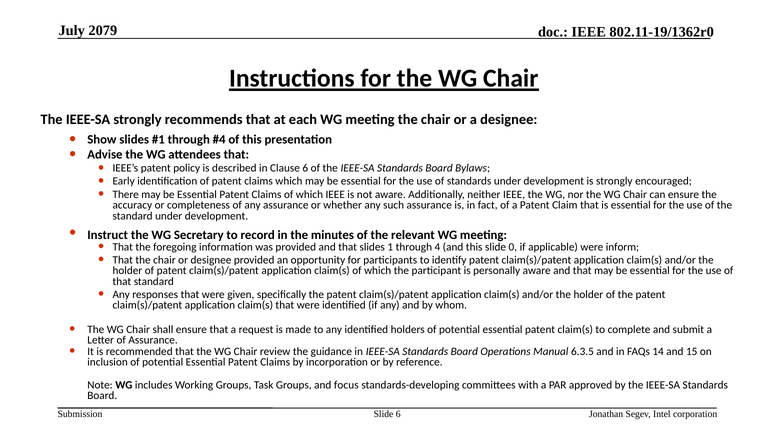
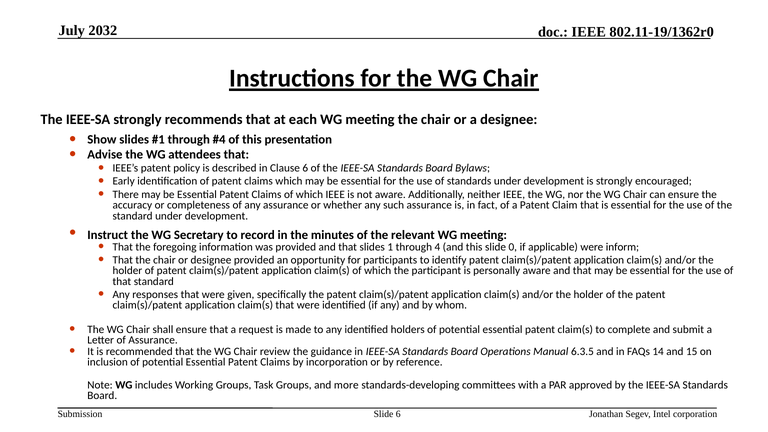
2079: 2079 -> 2032
focus: focus -> more
